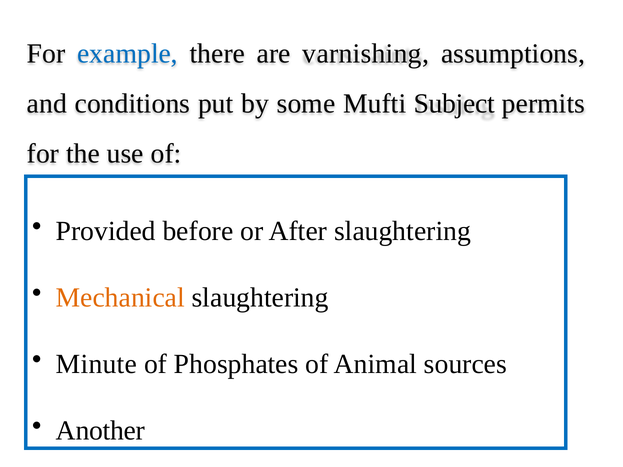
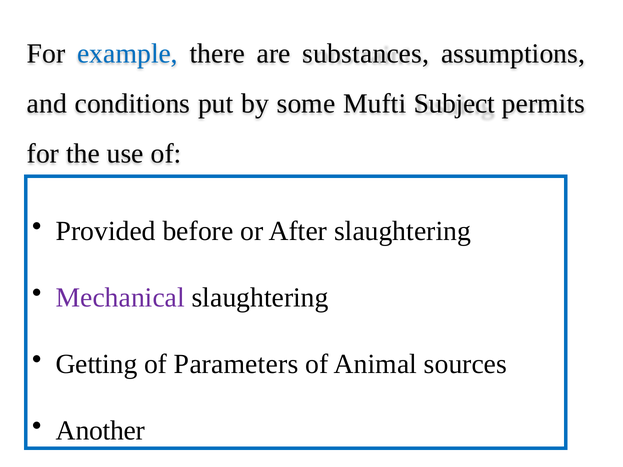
varnishing: varnishing -> substances
Mechanical colour: orange -> purple
Minute: Minute -> Getting
Phosphates: Phosphates -> Parameters
